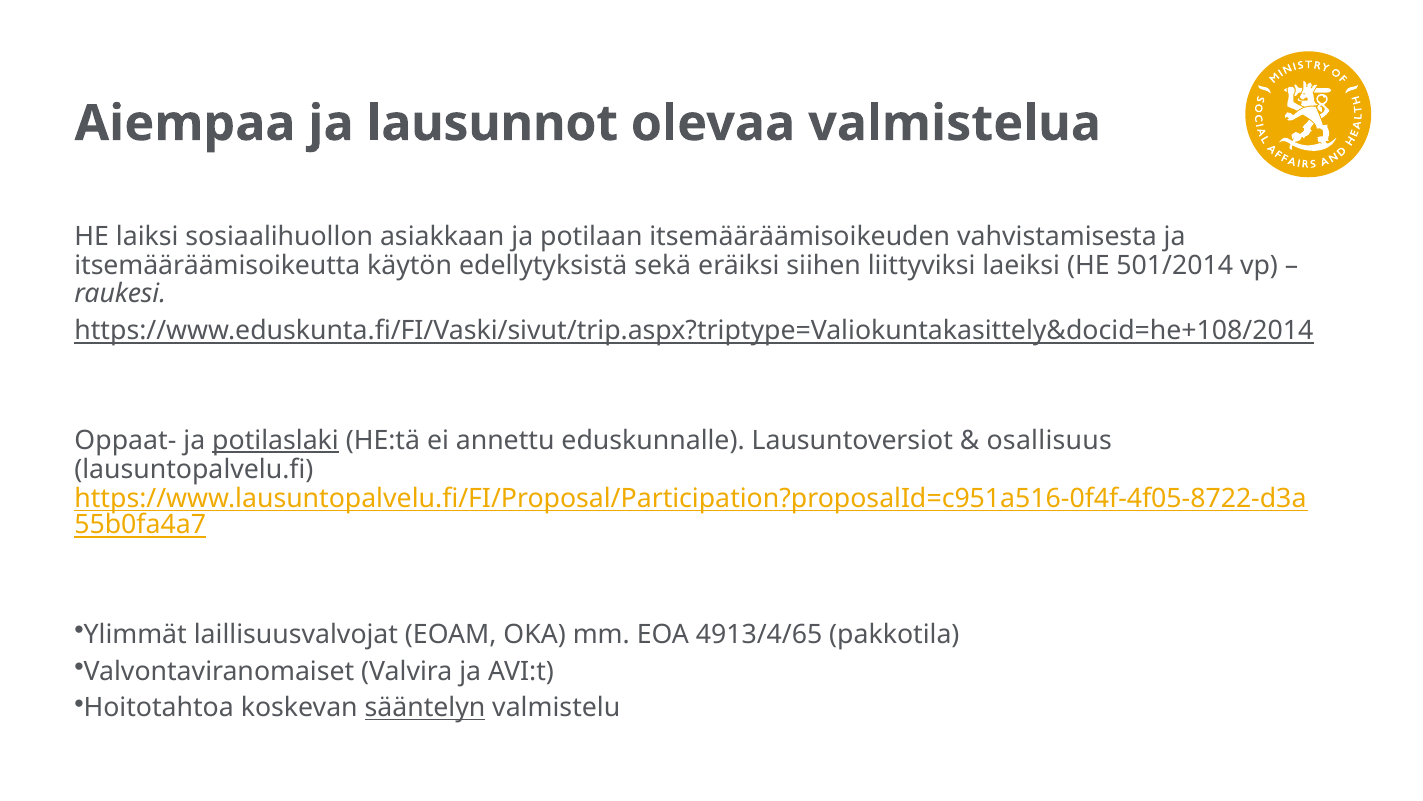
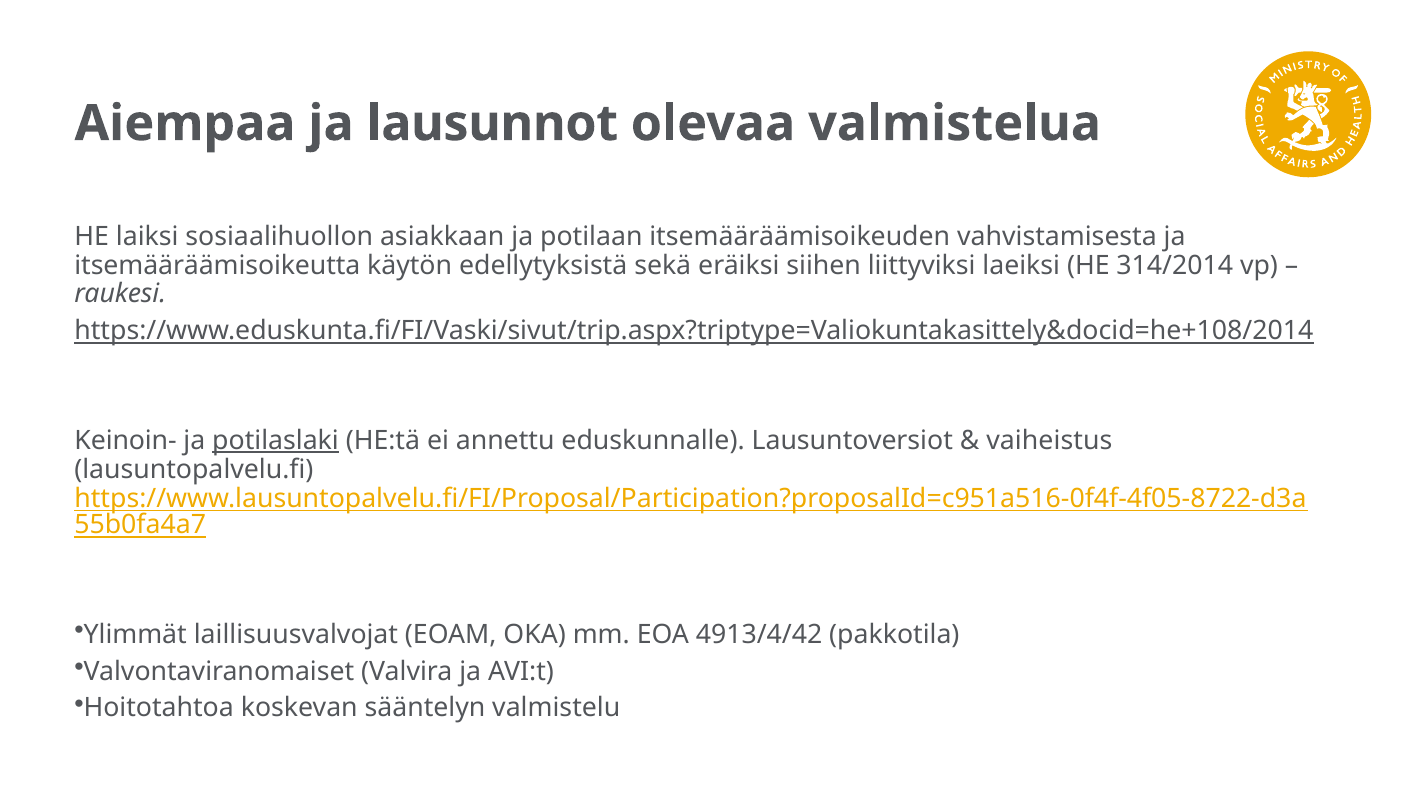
501/2014: 501/2014 -> 314/2014
Oppaat-: Oppaat- -> Keinoin-
osallisuus: osallisuus -> vaiheistus
4913/4/65: 4913/4/65 -> 4913/4/42
sääntelyn underline: present -> none
